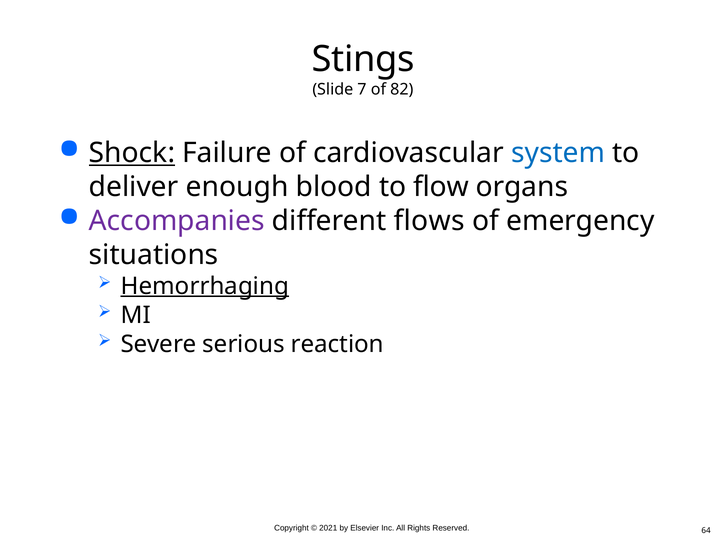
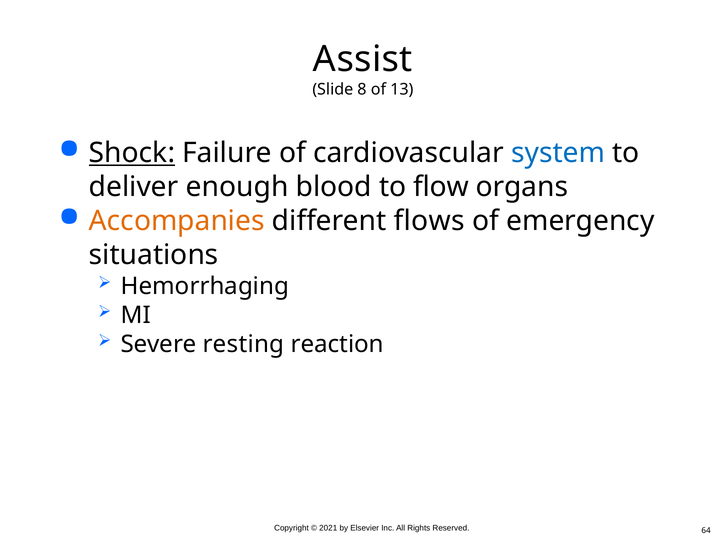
Stings: Stings -> Assist
7: 7 -> 8
82: 82 -> 13
Accompanies colour: purple -> orange
Hemorrhaging underline: present -> none
serious: serious -> resting
